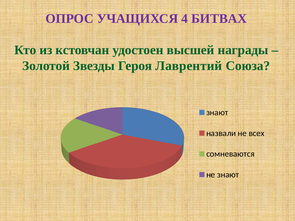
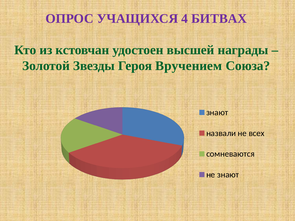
Лаврентий: Лаврентий -> Вручением
